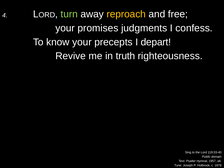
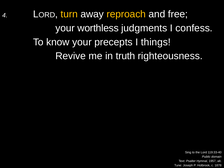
turn colour: light green -> yellow
promises: promises -> worthless
depart: depart -> things
